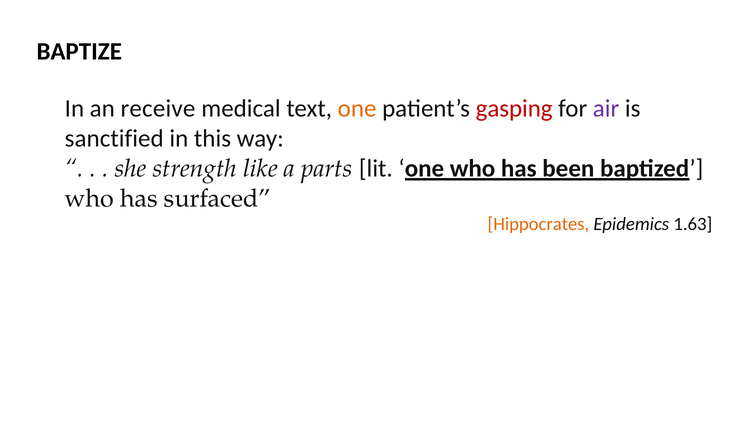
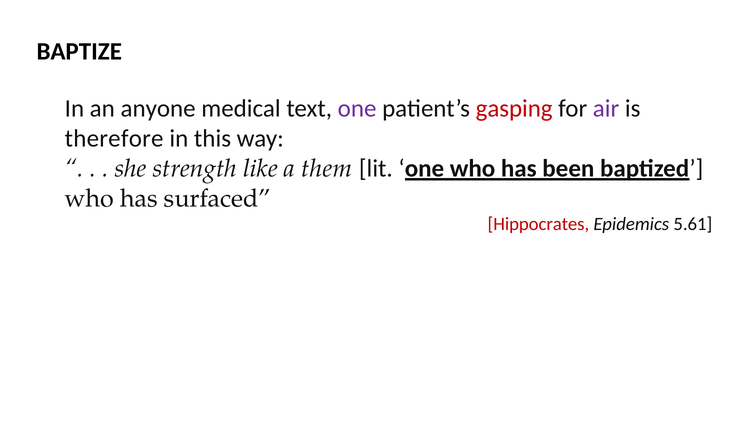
receive: receive -> anyone
one at (357, 108) colour: orange -> purple
sanctified: sanctified -> therefore
parts: parts -> them
Hippocrates colour: orange -> red
1.63: 1.63 -> 5.61
